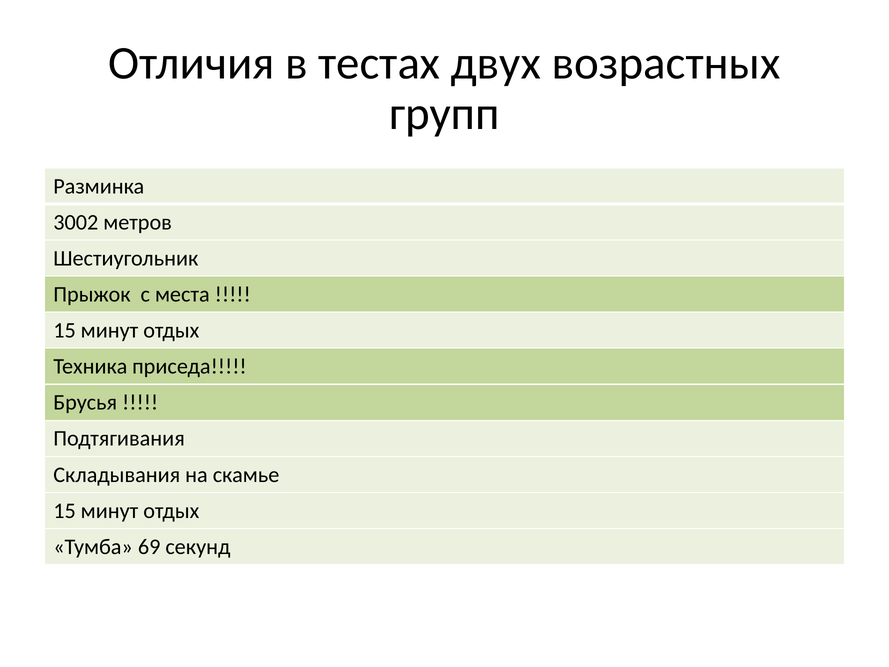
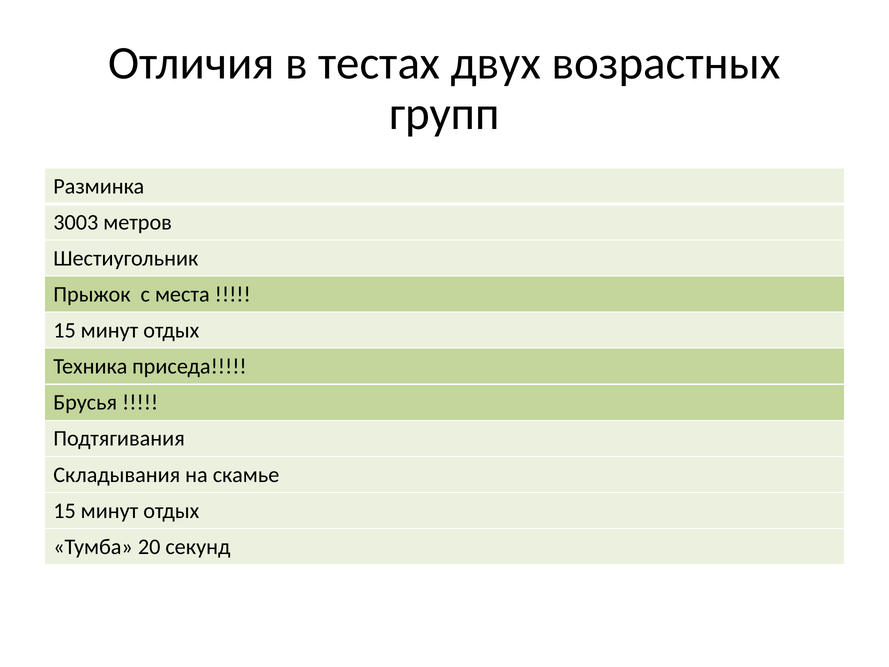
3002: 3002 -> 3003
69: 69 -> 20
